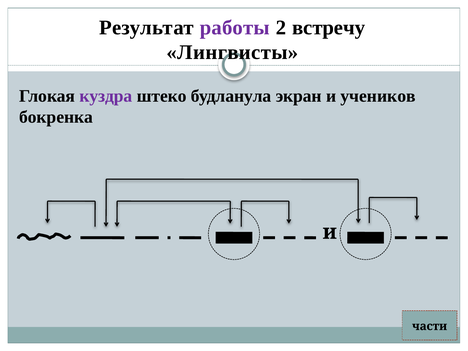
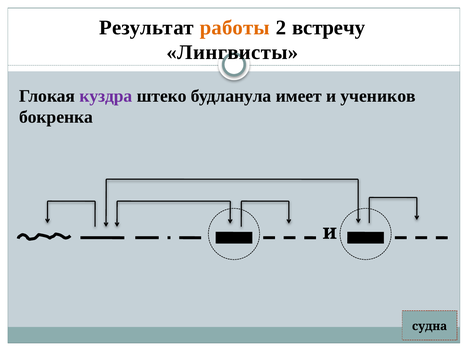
работы colour: purple -> orange
экран: экран -> имеет
части: части -> судна
